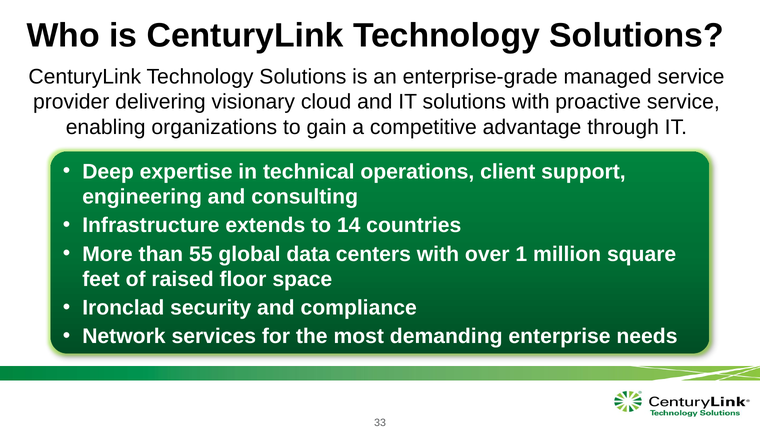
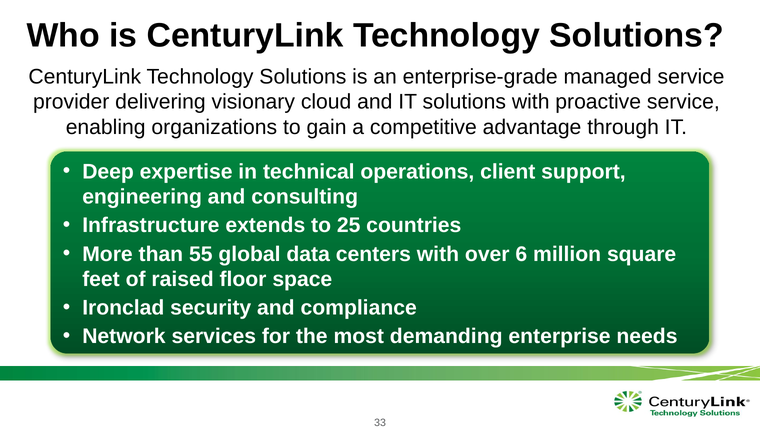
14: 14 -> 25
1: 1 -> 6
